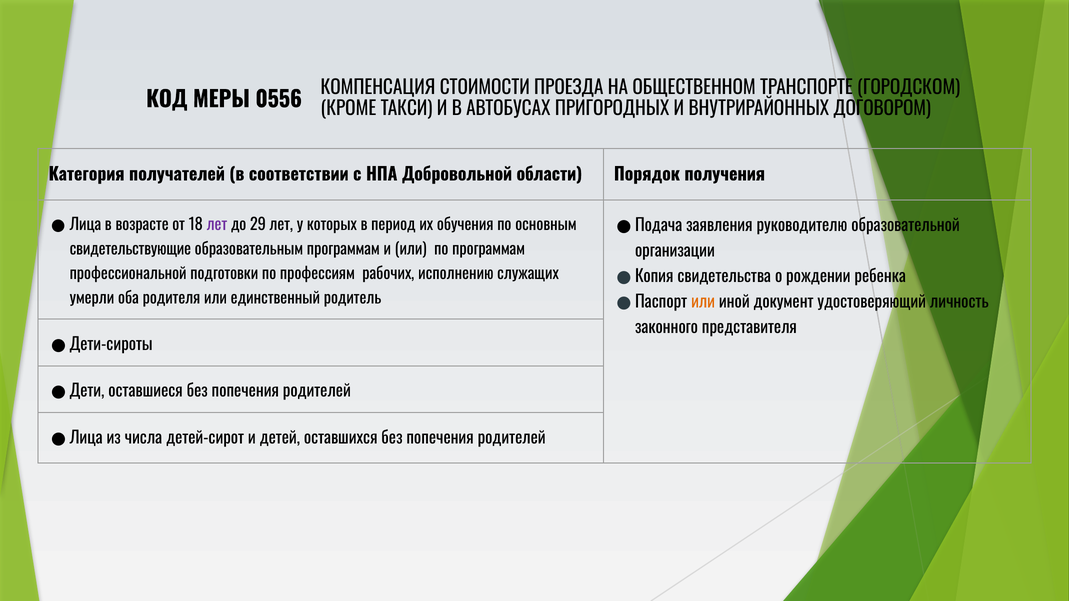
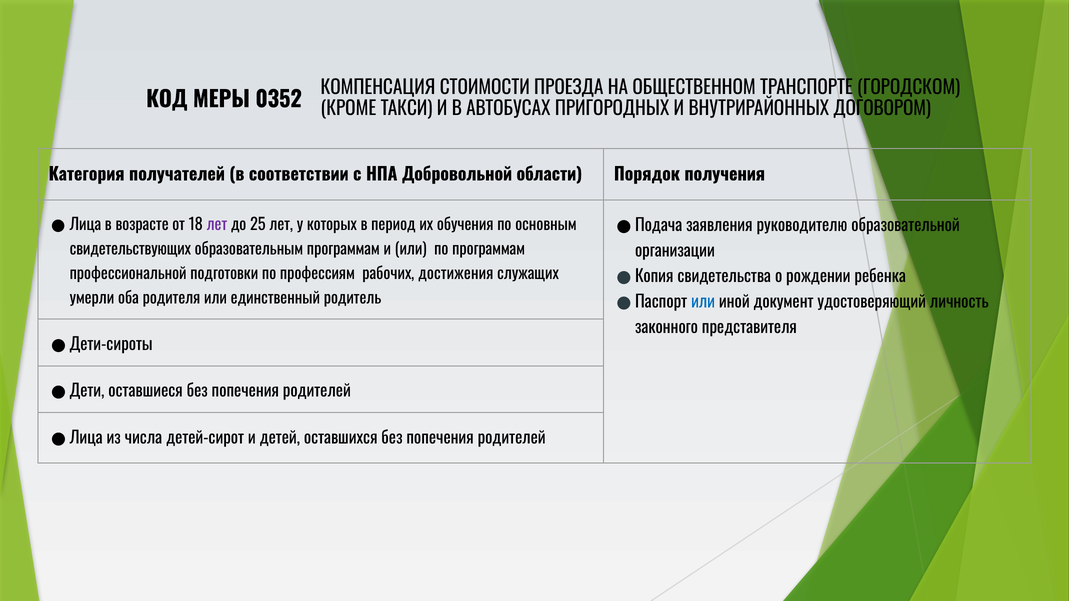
0556: 0556 -> 0352
29: 29 -> 25
свидетельствующие: свидетельствующие -> свидетельствующих
исполнению: исполнению -> достижения
или at (703, 302) colour: orange -> blue
